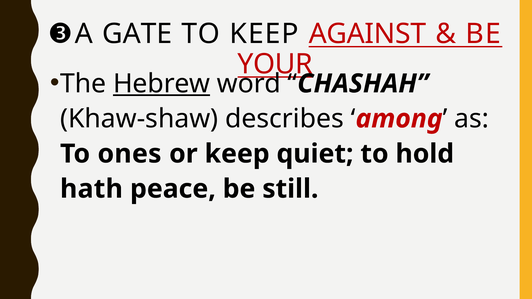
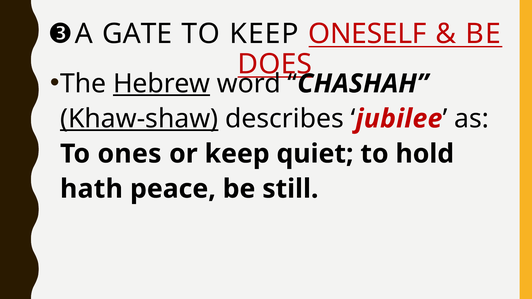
AGAINST: AGAINST -> ONESELF
YOUR: YOUR -> DOES
Khaw-shaw underline: none -> present
among: among -> jubilee
